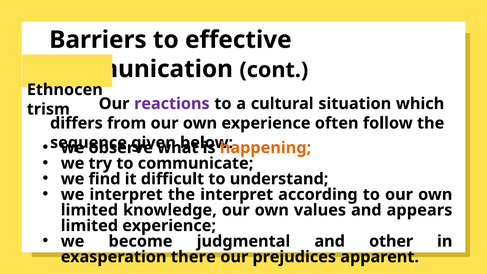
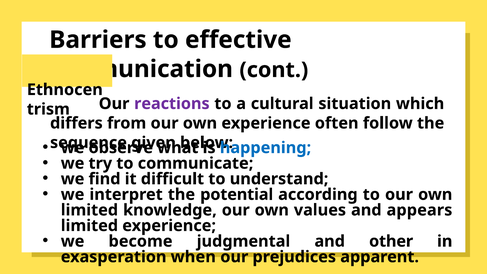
happening colour: orange -> blue
the interpret: interpret -> potential
there: there -> when
